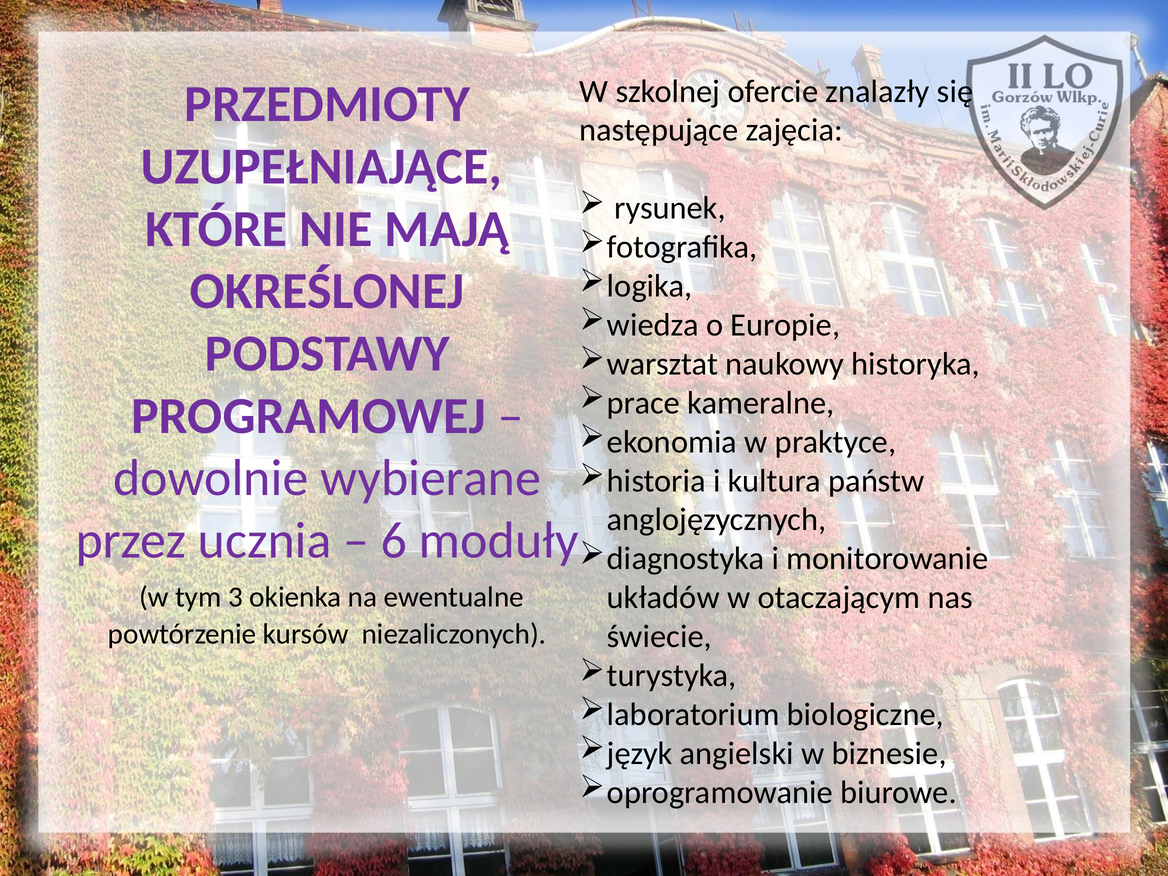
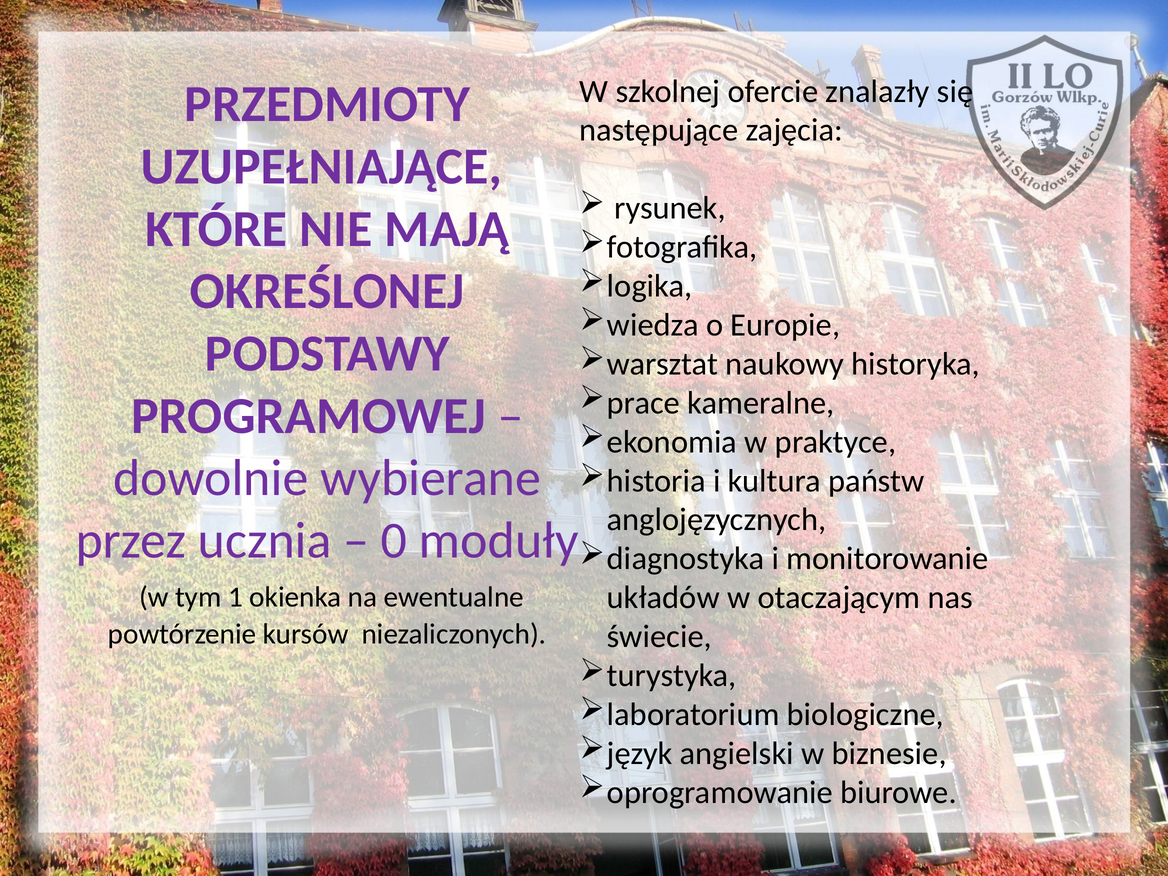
6: 6 -> 0
3: 3 -> 1
